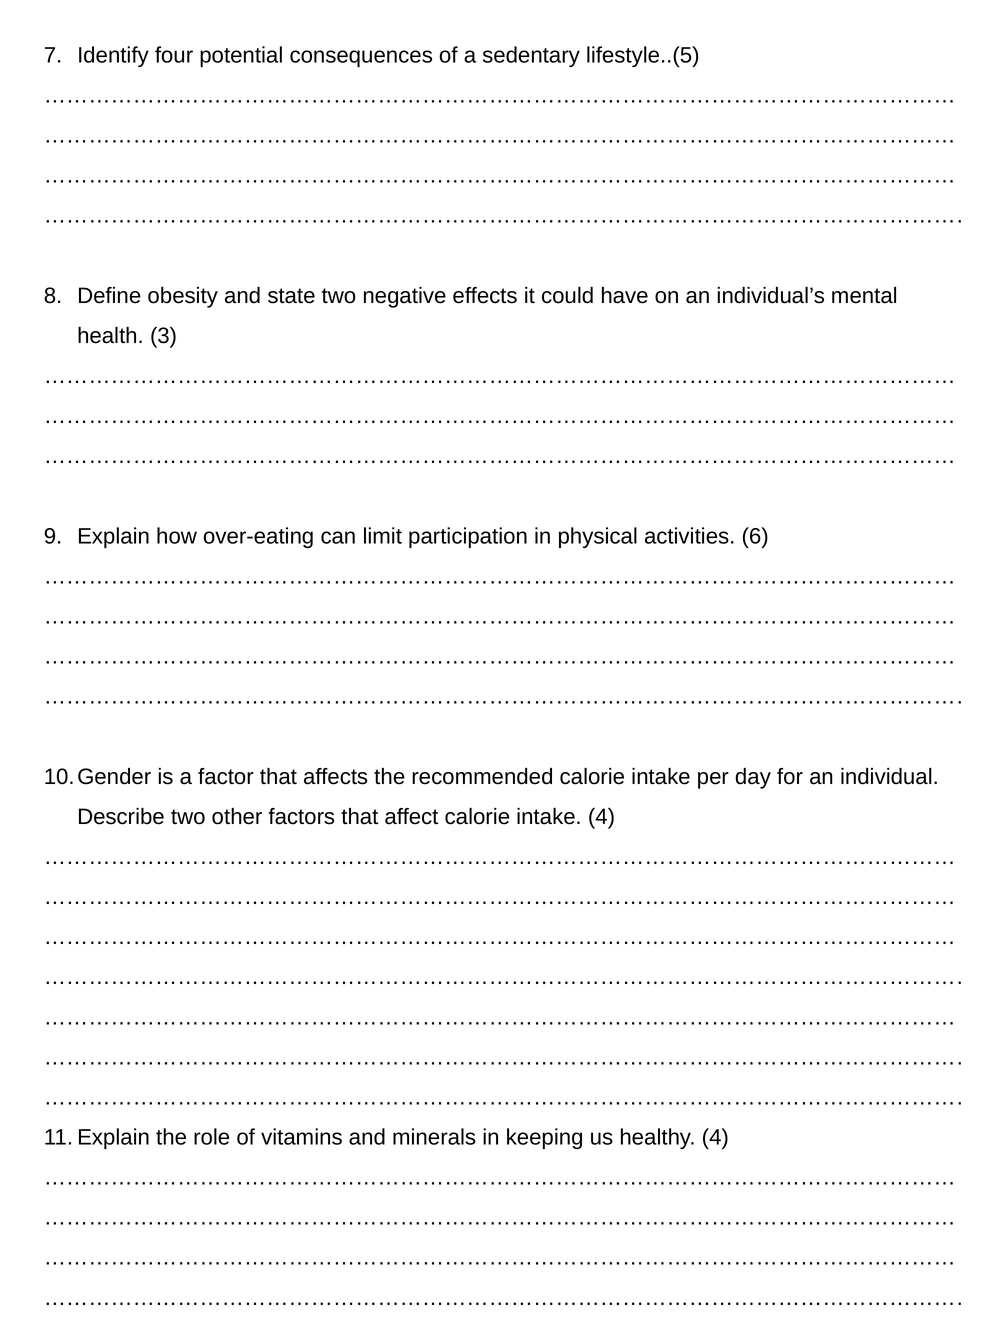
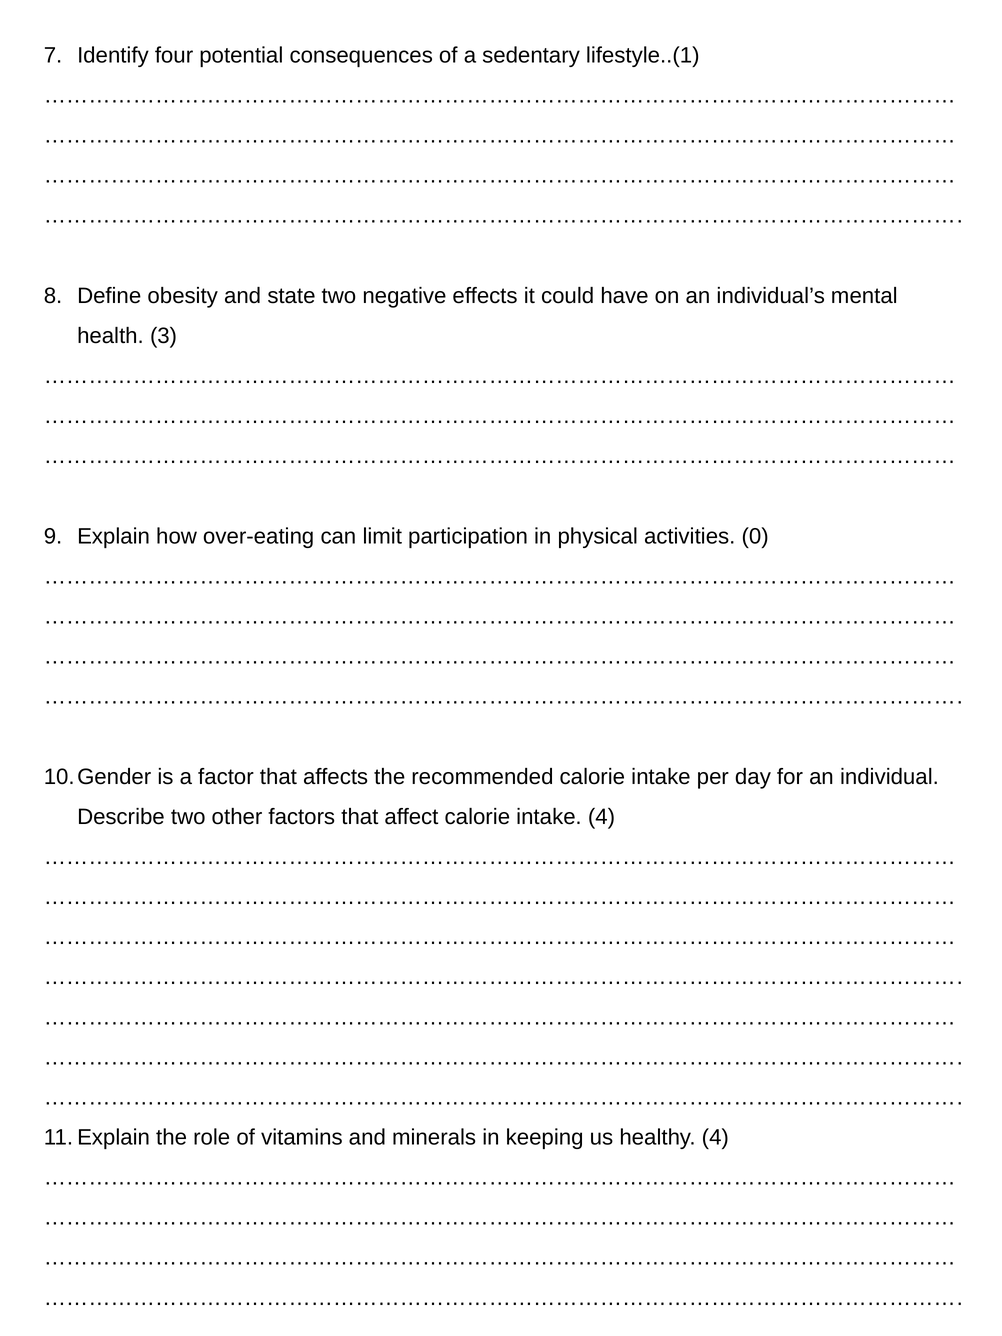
lifestyle..(5: lifestyle..(5 -> lifestyle..(1
6: 6 -> 0
